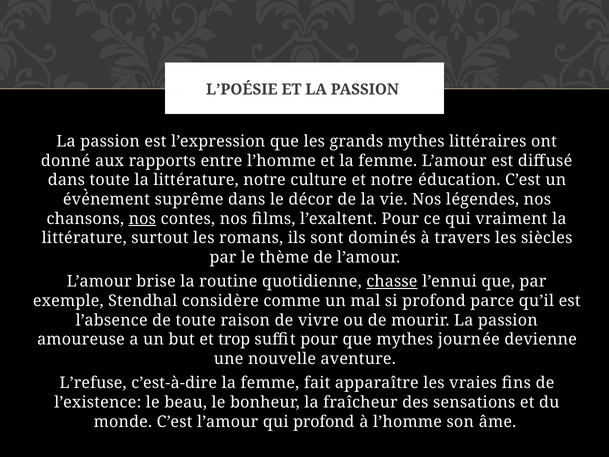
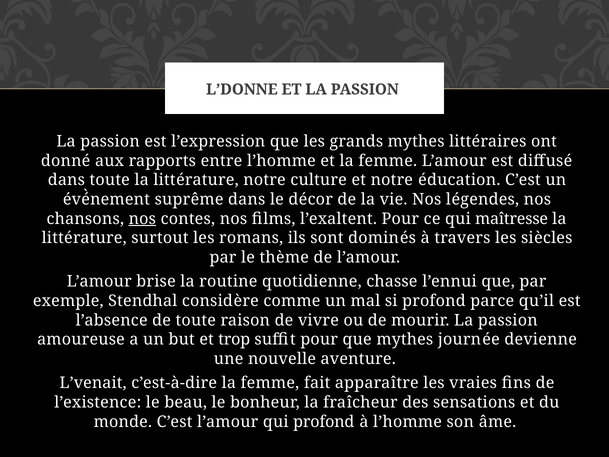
L’POÉSIE: L’POÉSIE -> L’DONNE
vraiment: vraiment -> maîtresse
chasse underline: present -> none
L’refuse: L’refuse -> L’venait
